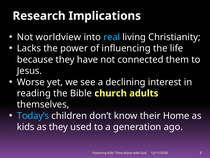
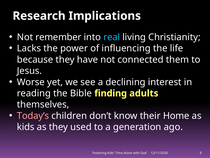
worldview: worldview -> remember
church: church -> finding
Today’s colour: light blue -> pink
